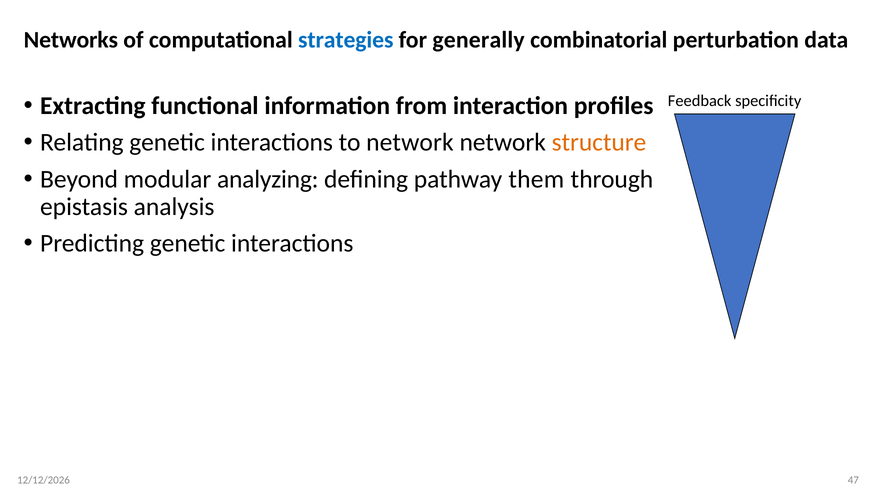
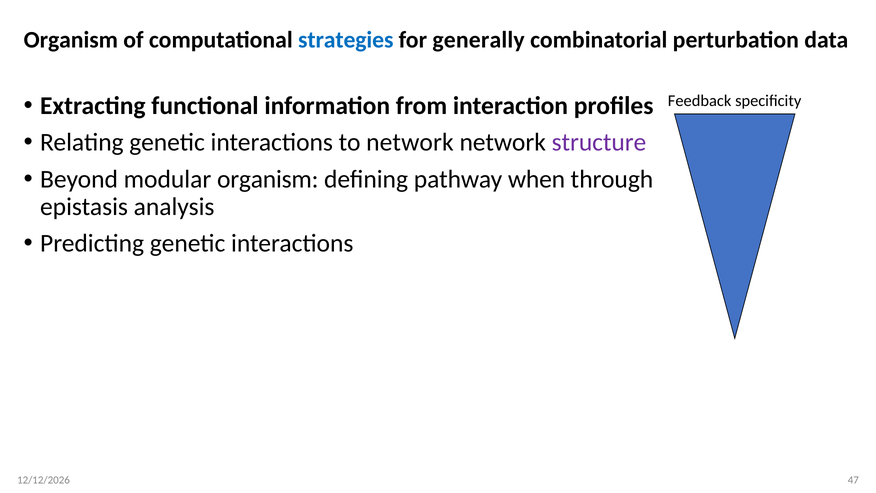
Networks at (71, 40): Networks -> Organism
structure colour: orange -> purple
modular analyzing: analyzing -> organism
them: them -> when
